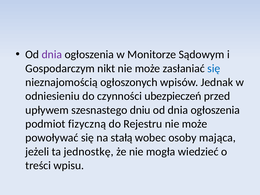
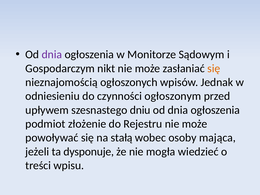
się at (214, 68) colour: blue -> orange
ubezpieczeń: ubezpieczeń -> ogłoszonym
fizyczną: fizyczną -> złożenie
jednostkę: jednostkę -> dysponuje
